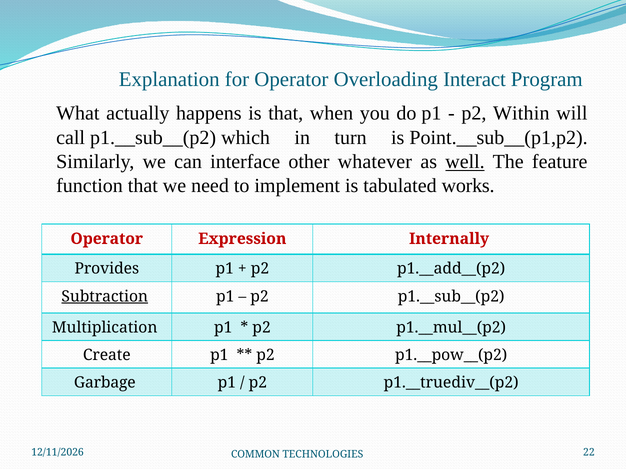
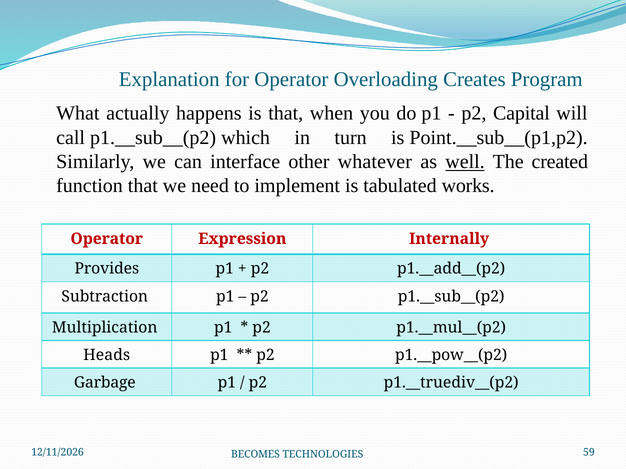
Interact: Interact -> Creates
Within: Within -> Capital
feature: feature -> created
Subtraction underline: present -> none
Create: Create -> Heads
COMMON: COMMON -> BECOMES
22: 22 -> 59
